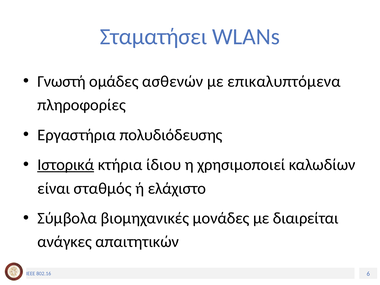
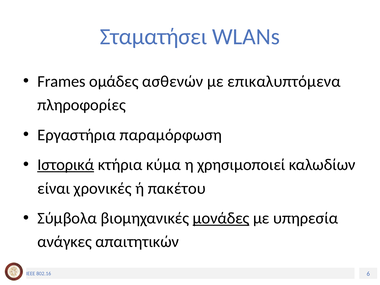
Γνωστή: Γνωστή -> Frames
πολυδιόδευσης: πολυδιόδευσης -> παραμόρφωση
ίδιου: ίδιου -> κύμα
σταθμός: σταθμός -> χρονικές
ελάχιστο: ελάχιστο -> πακέτου
μονάδες underline: none -> present
διαιρείται: διαιρείται -> υπηρεσία
